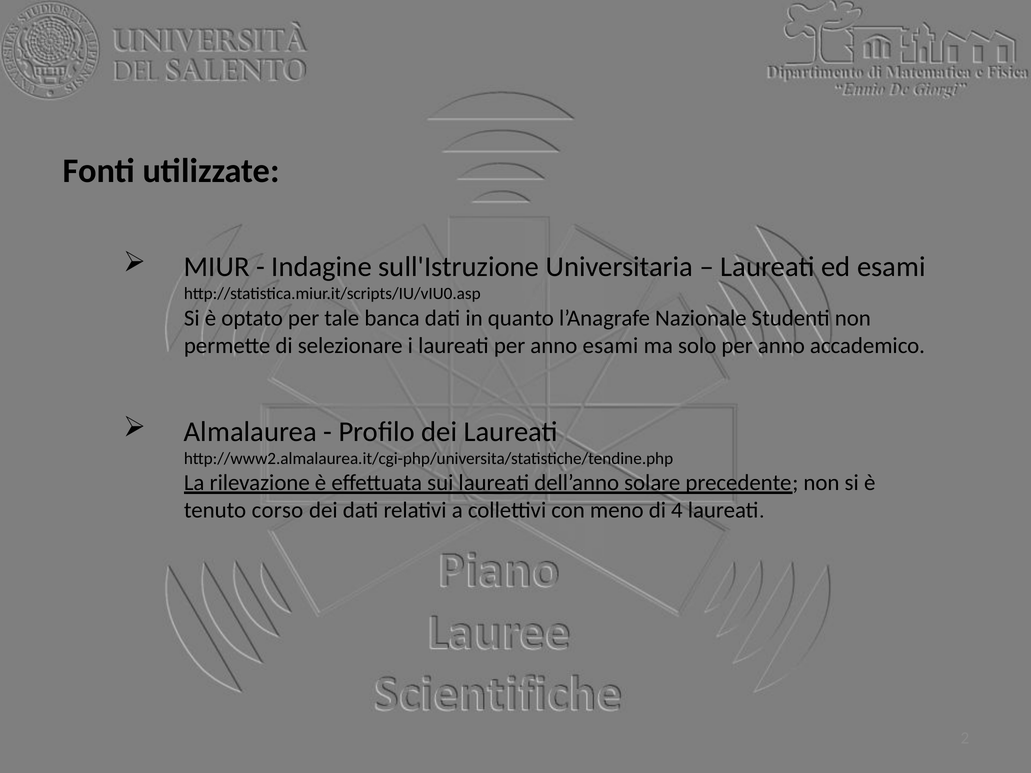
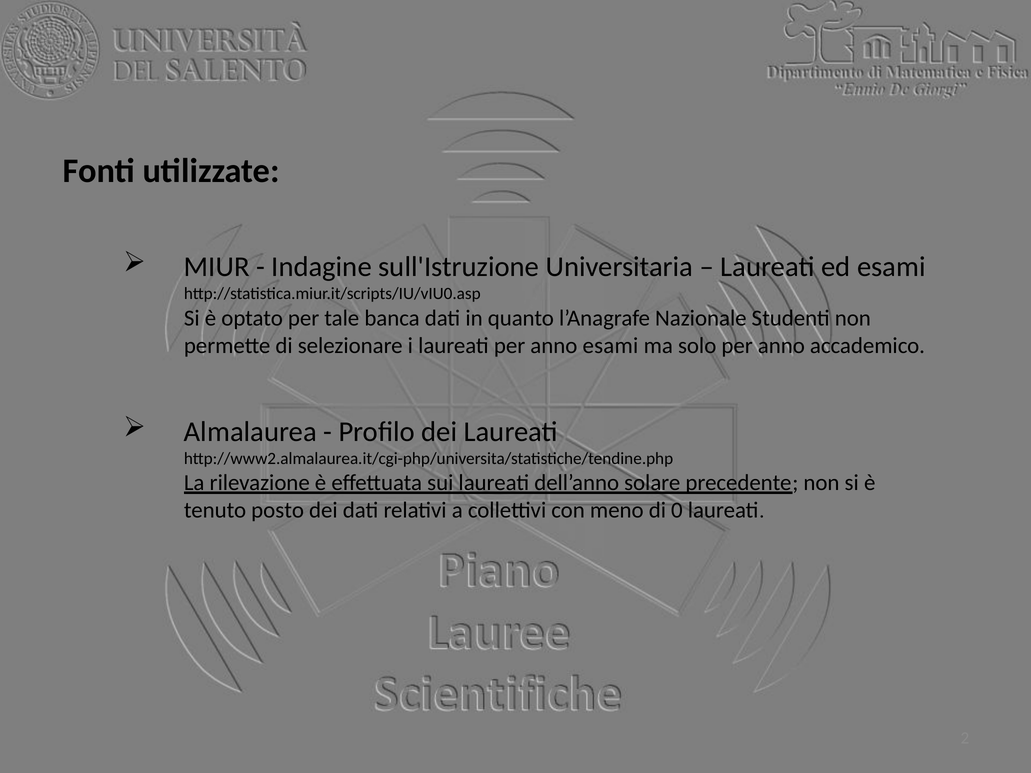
corso: corso -> posto
4: 4 -> 0
